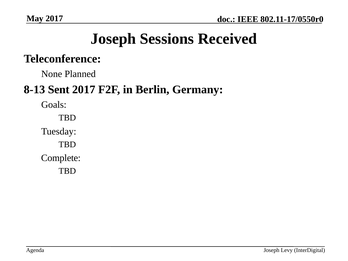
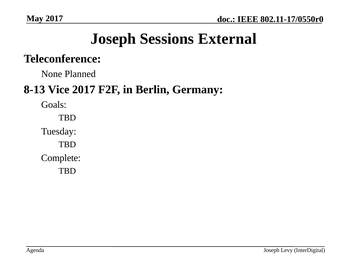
Received: Received -> External
Sent: Sent -> Vice
